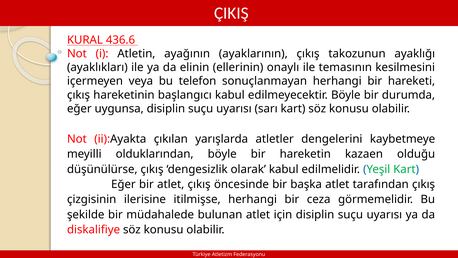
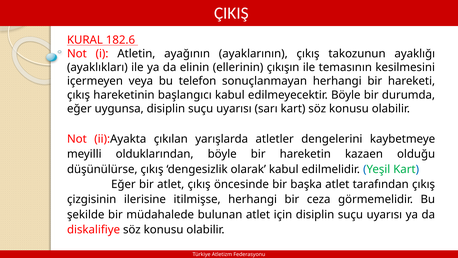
436.6: 436.6 -> 182.6
onaylı: onaylı -> çıkışın
